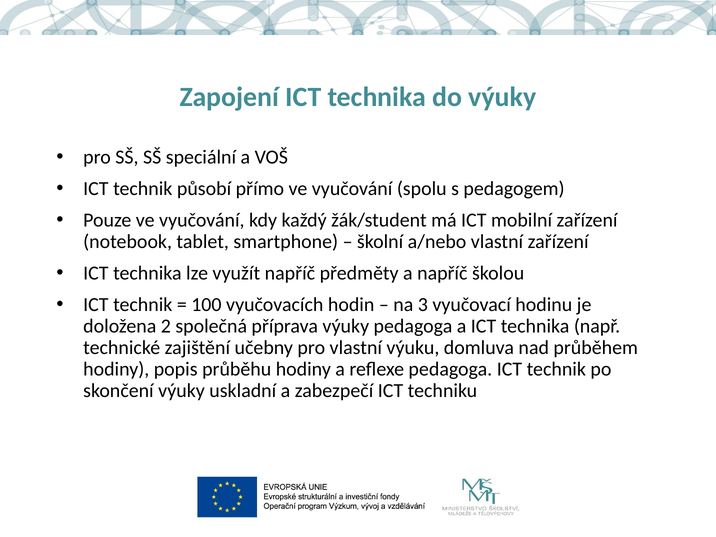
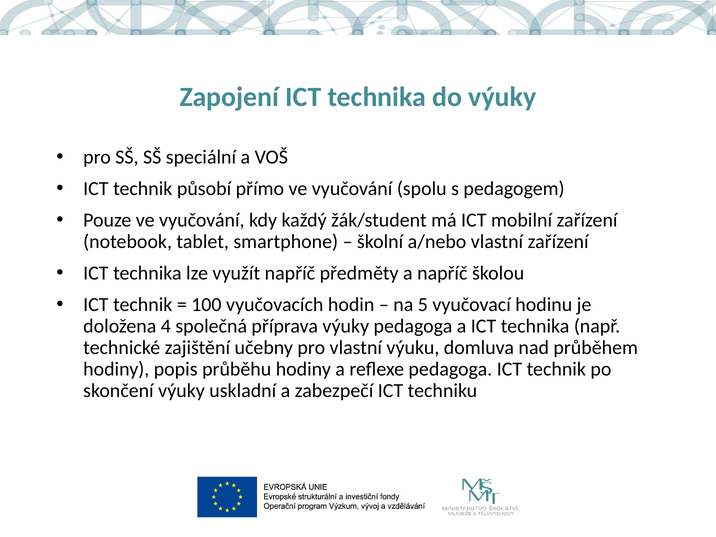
3: 3 -> 5
2: 2 -> 4
